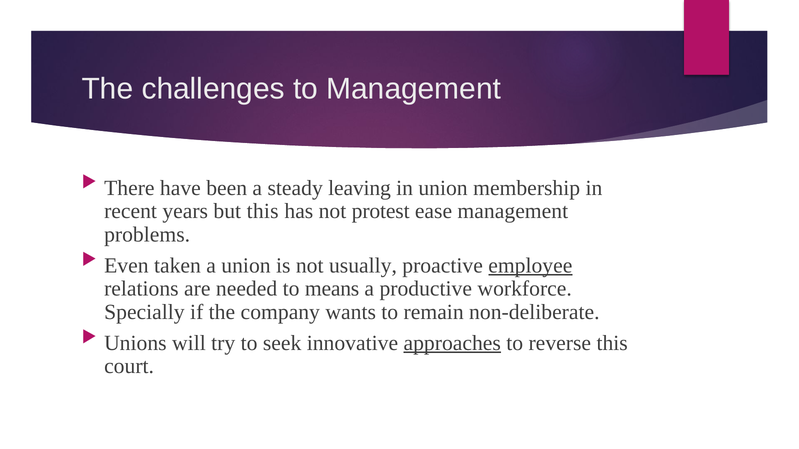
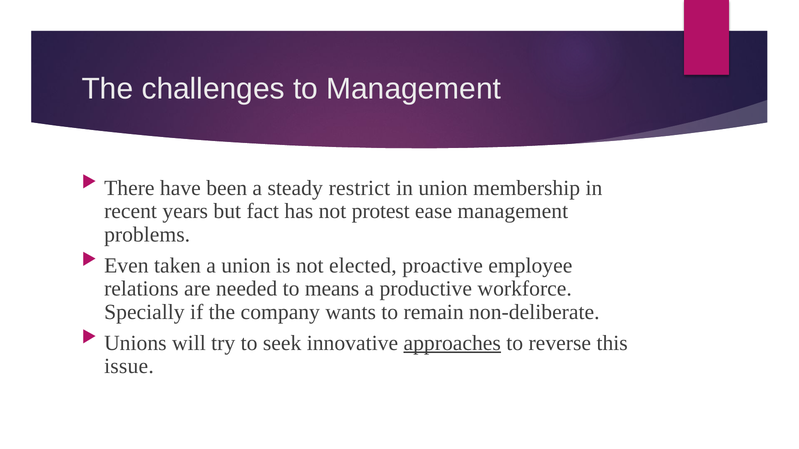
leaving: leaving -> restrict
but this: this -> fact
usually: usually -> elected
employee underline: present -> none
court: court -> issue
